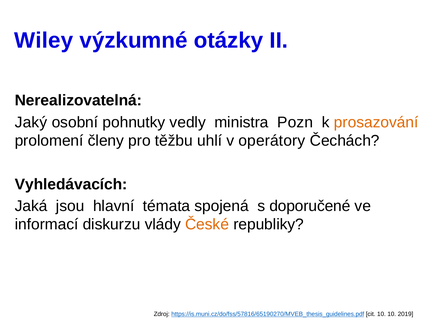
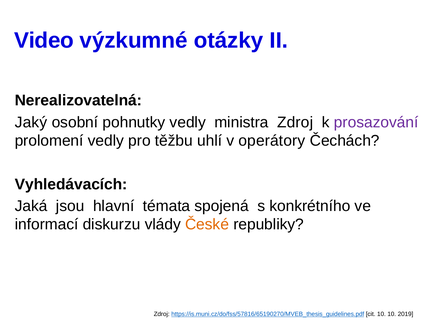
Wiley: Wiley -> Video
ministra Pozn: Pozn -> Zdroj
prosazování colour: orange -> purple
prolomení členy: členy -> vedly
doporučené: doporučené -> konkrétního
